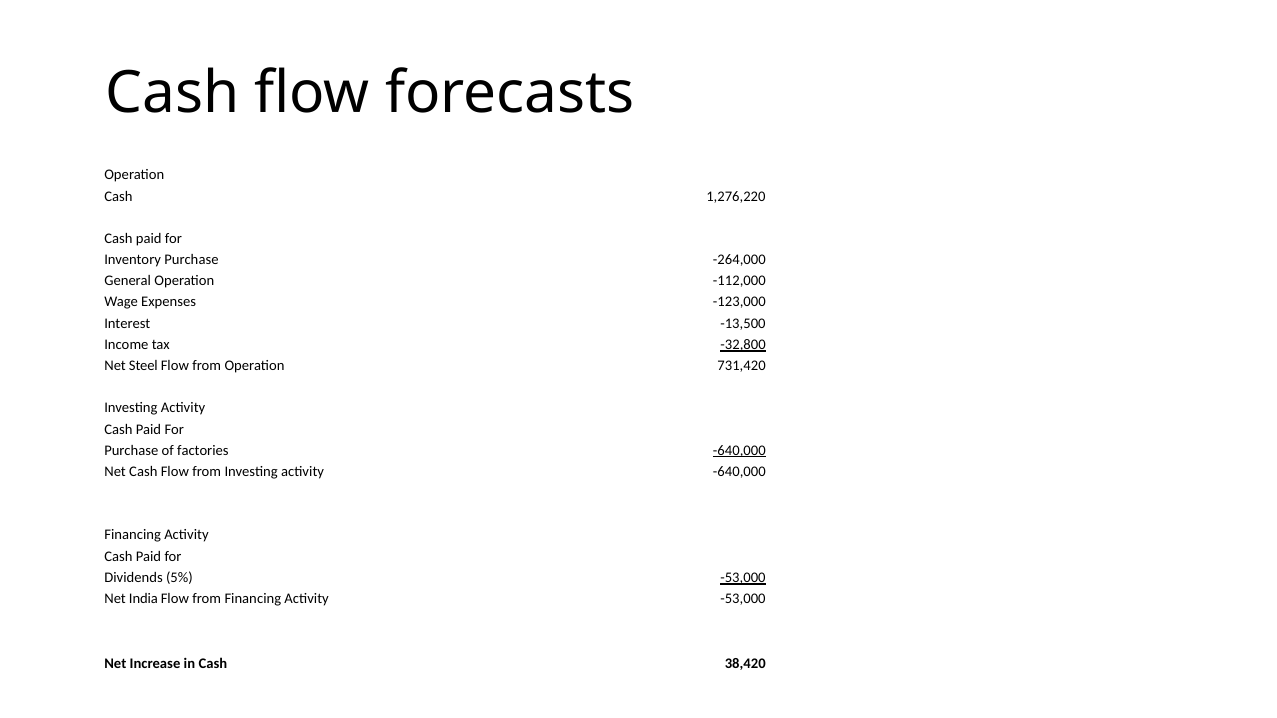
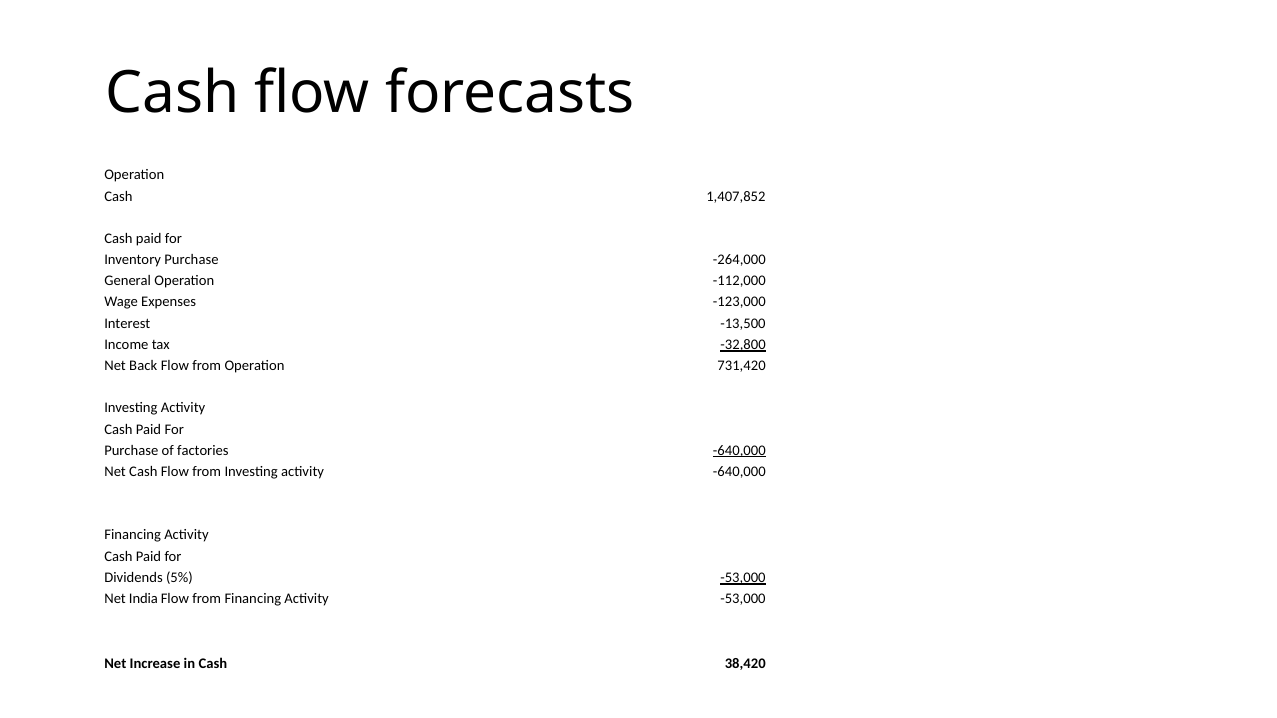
1,276,220: 1,276,220 -> 1,407,852
Steel: Steel -> Back
